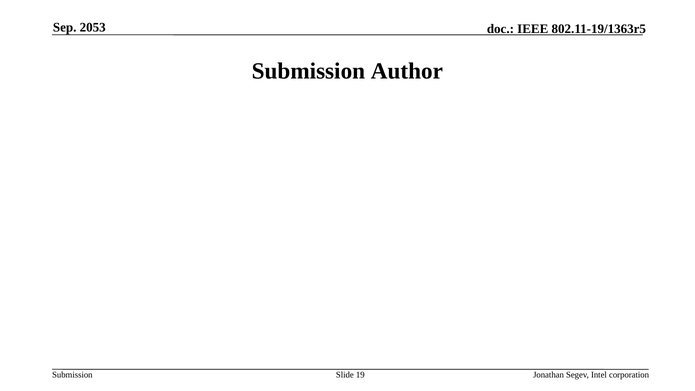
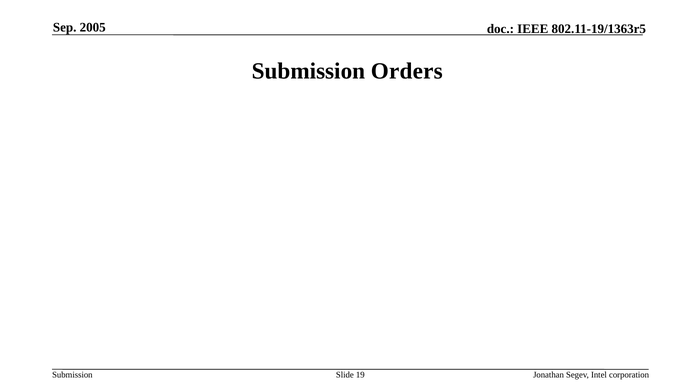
2053: 2053 -> 2005
Author: Author -> Orders
